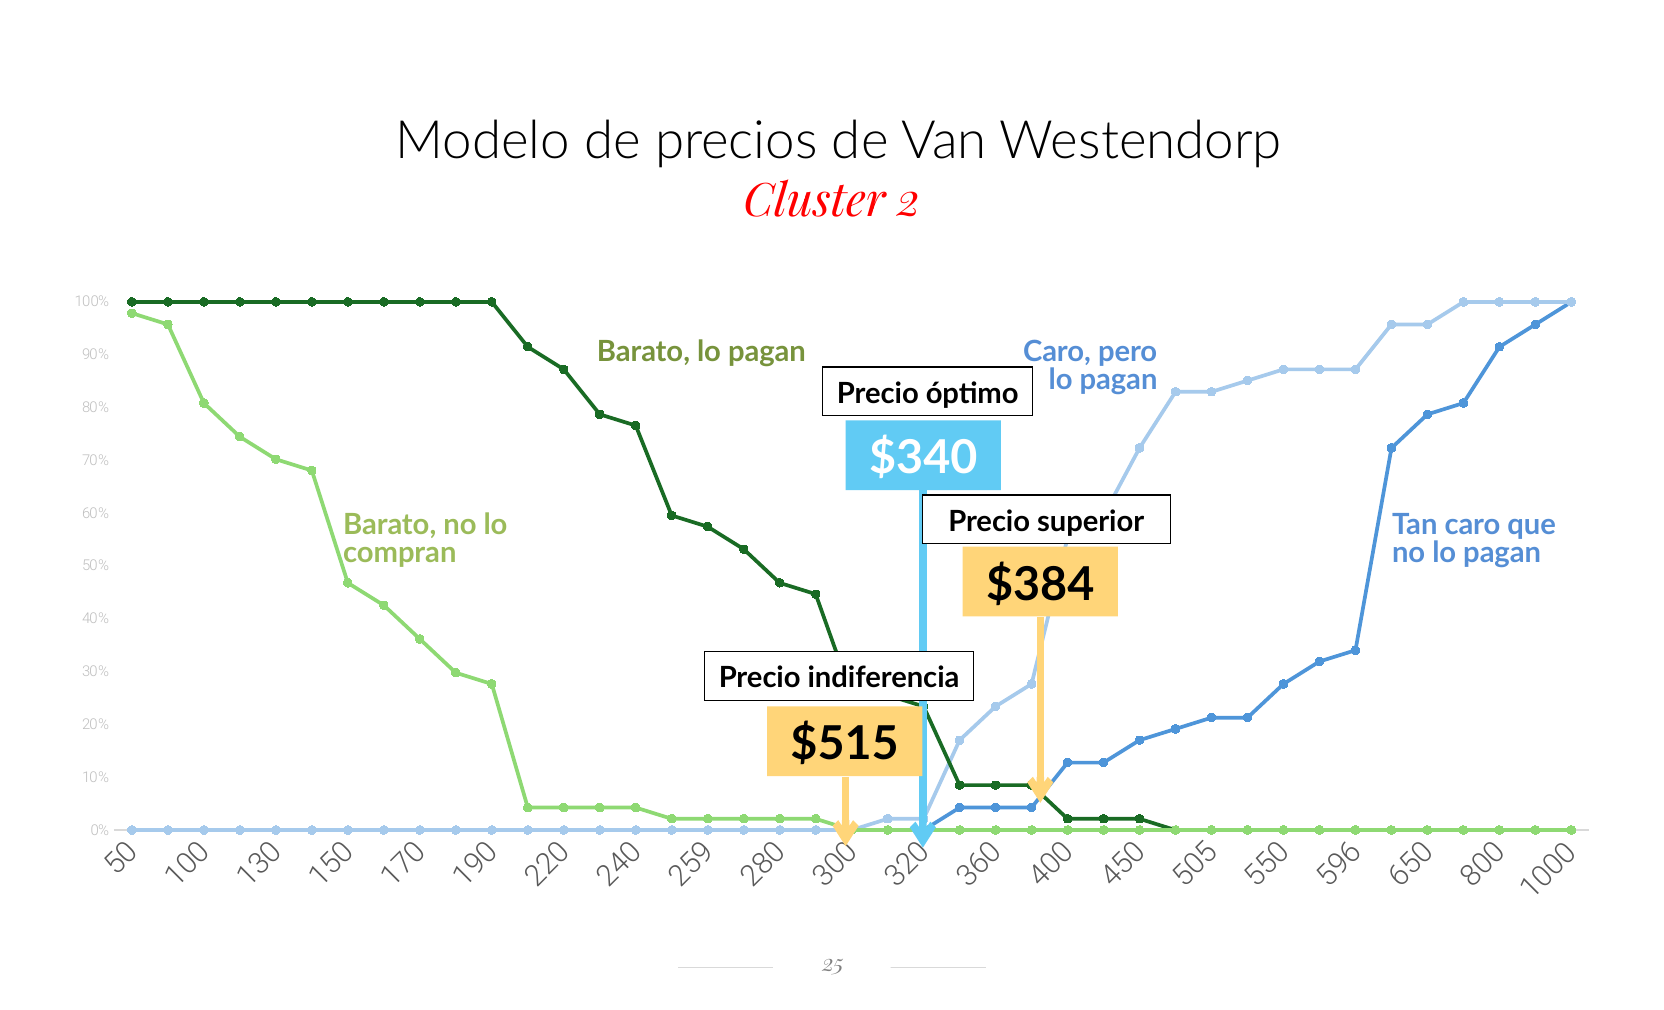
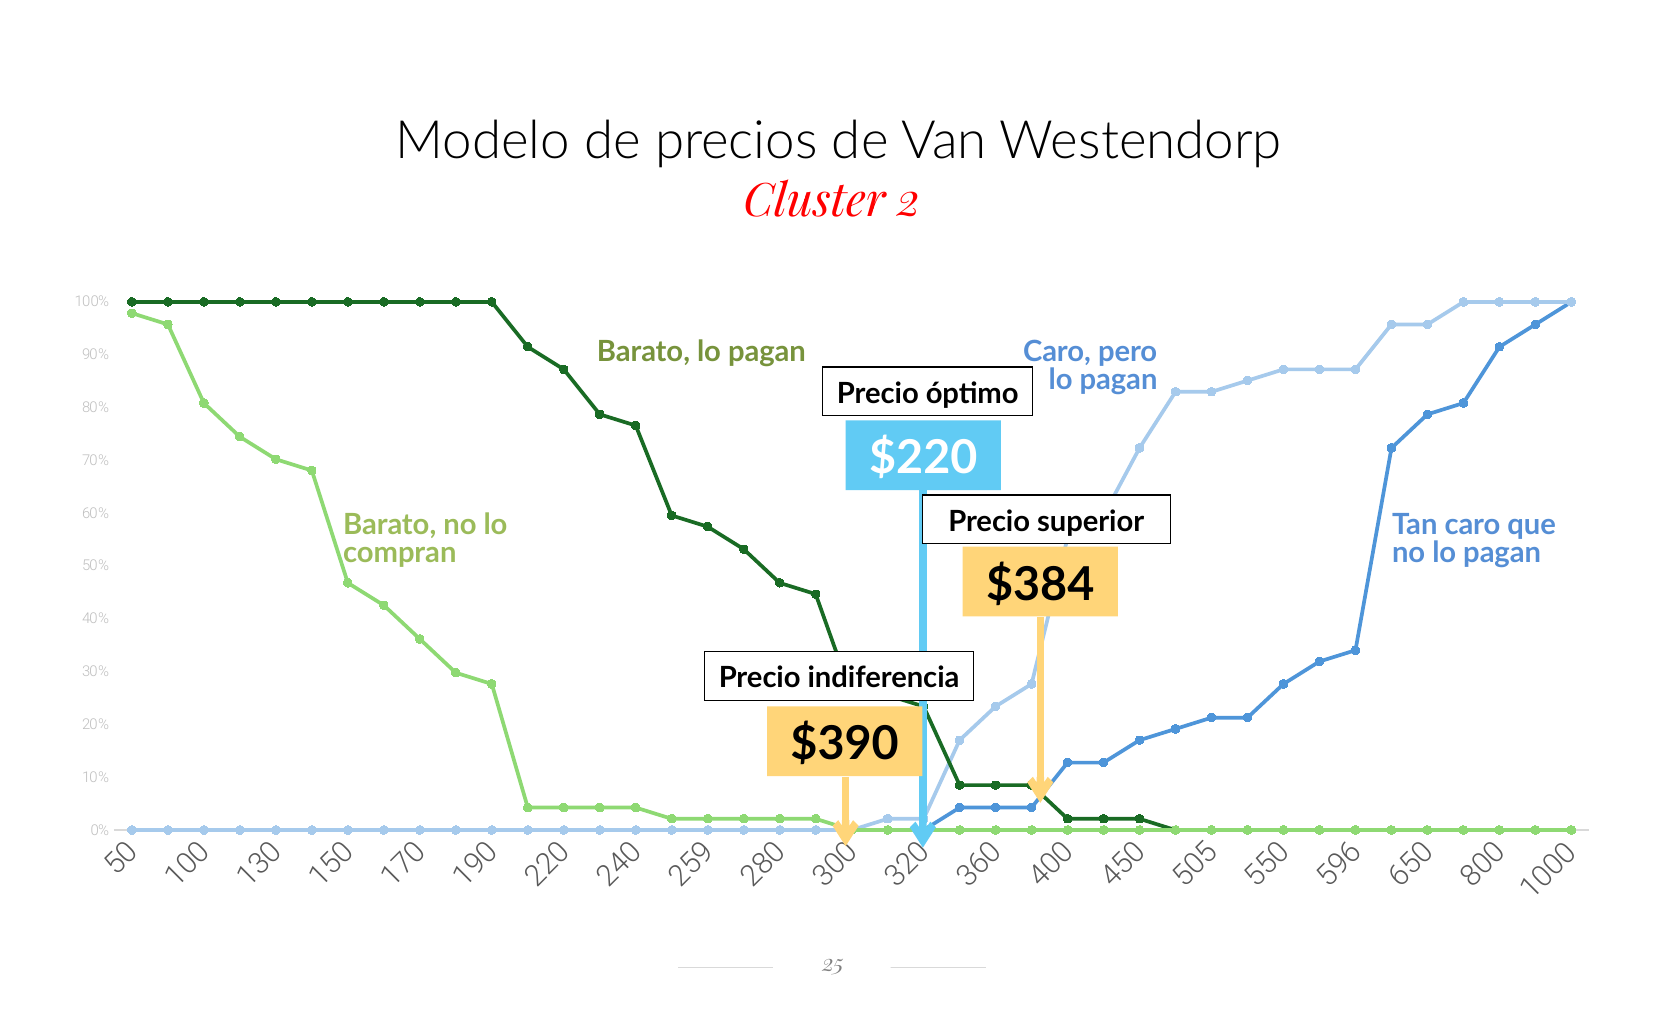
$340: $340 -> $220
$515: $515 -> $390
